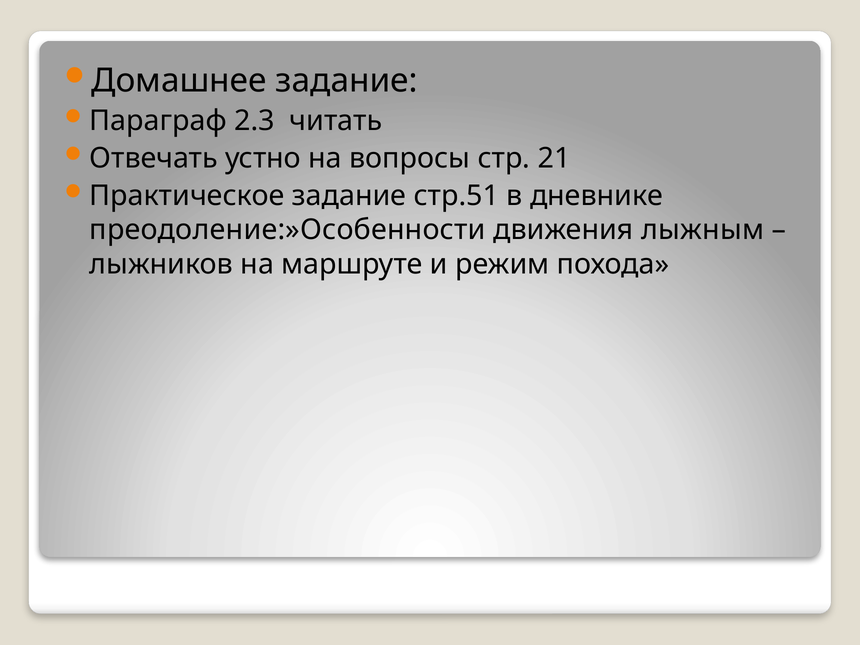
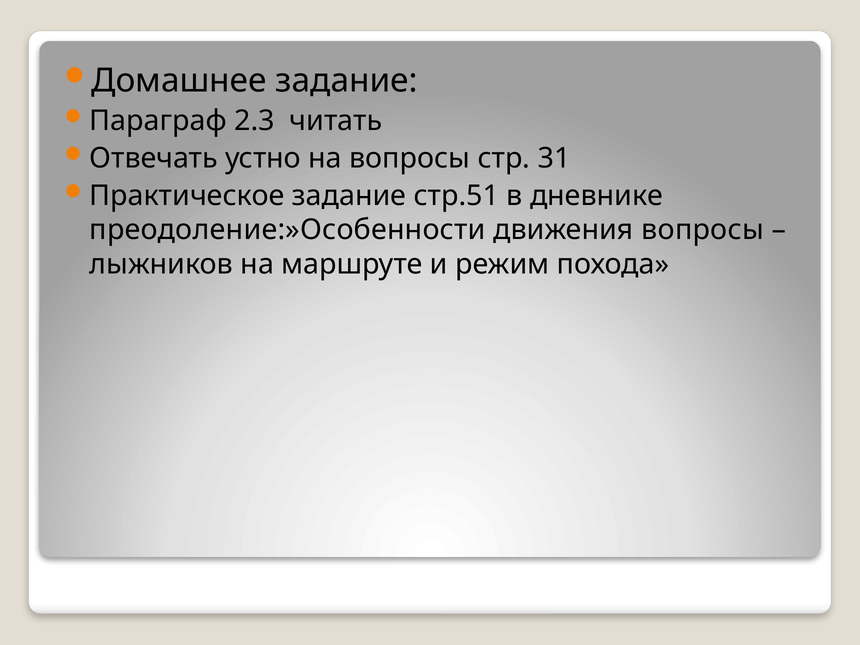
21: 21 -> 31
движения лыжным: лыжным -> вопросы
